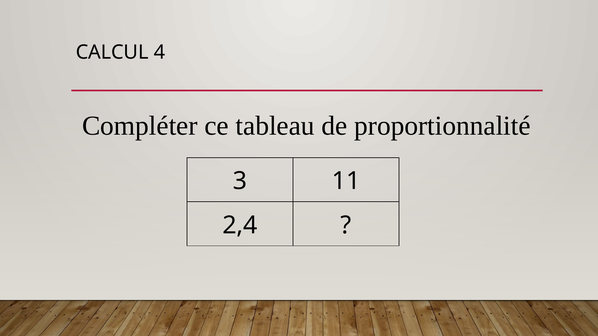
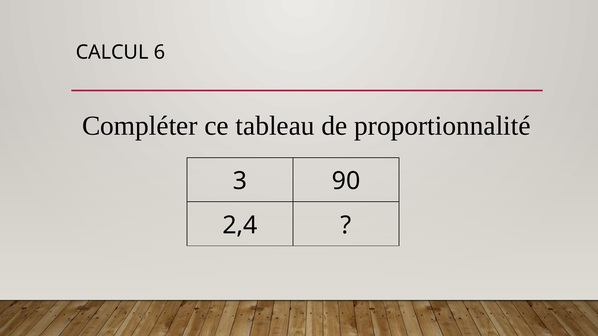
4: 4 -> 6
11: 11 -> 90
